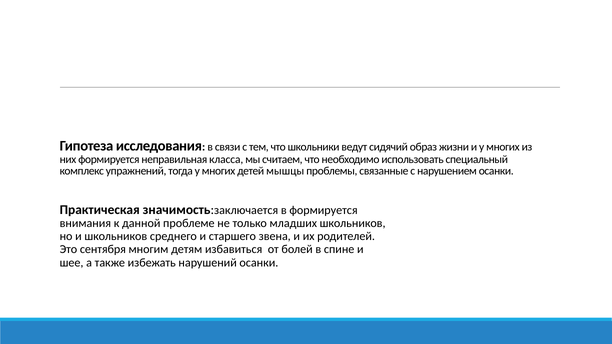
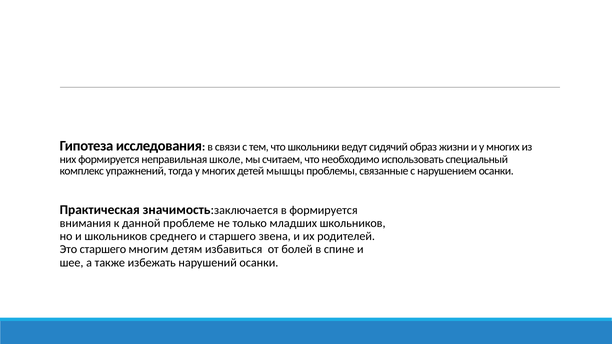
класса: класса -> школе
Это сентября: сентября -> старшего
